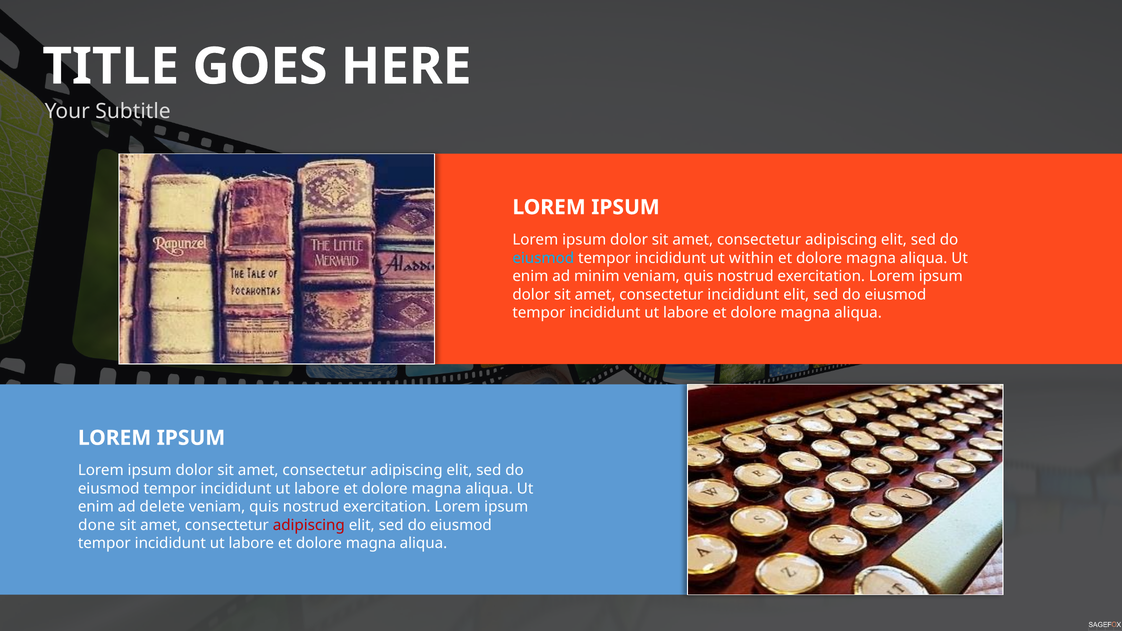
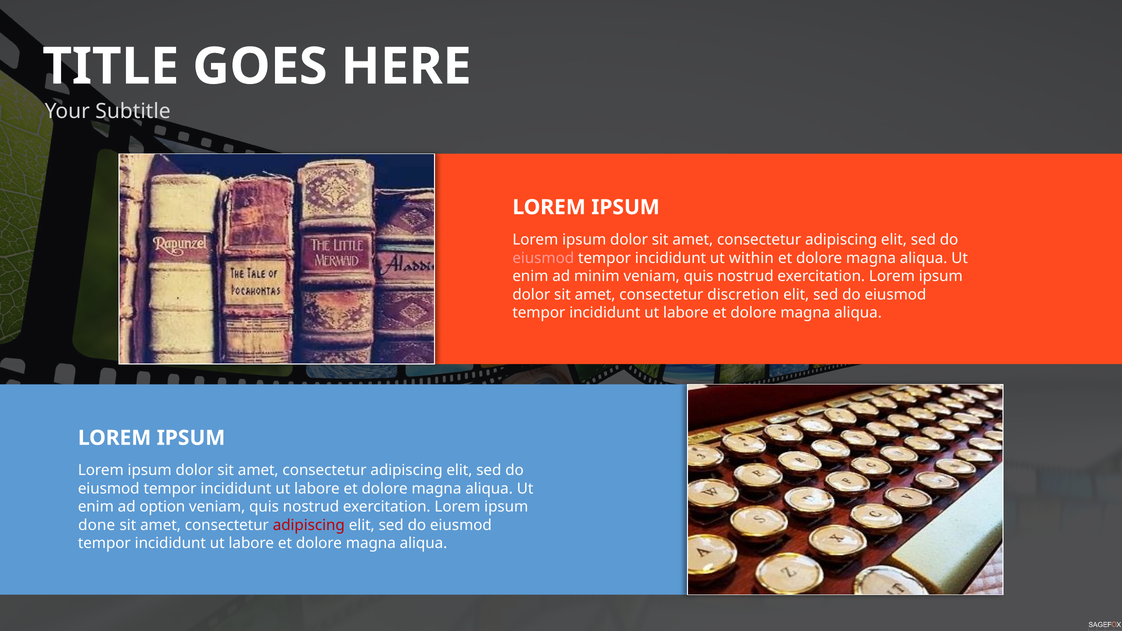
eiusmod at (543, 258) colour: light blue -> pink
consectetur incididunt: incididunt -> discretion
delete: delete -> option
